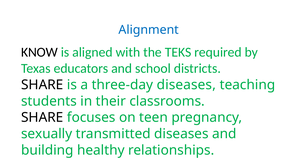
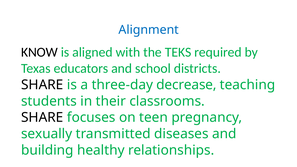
three-day diseases: diseases -> decrease
